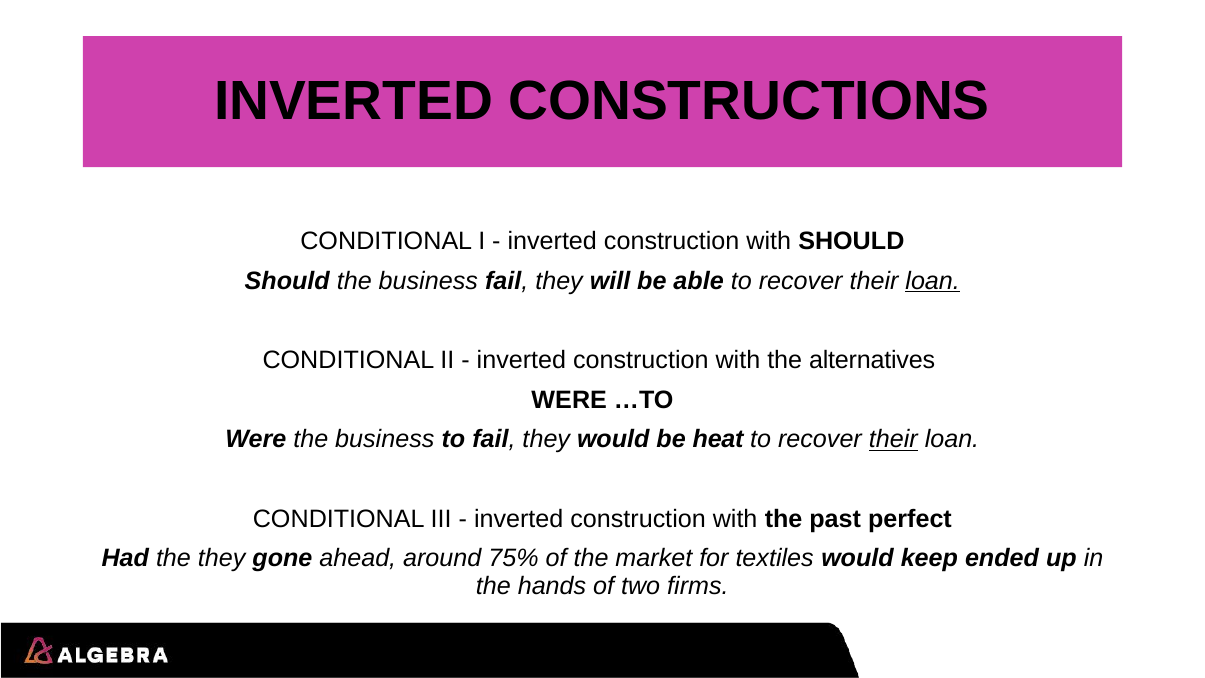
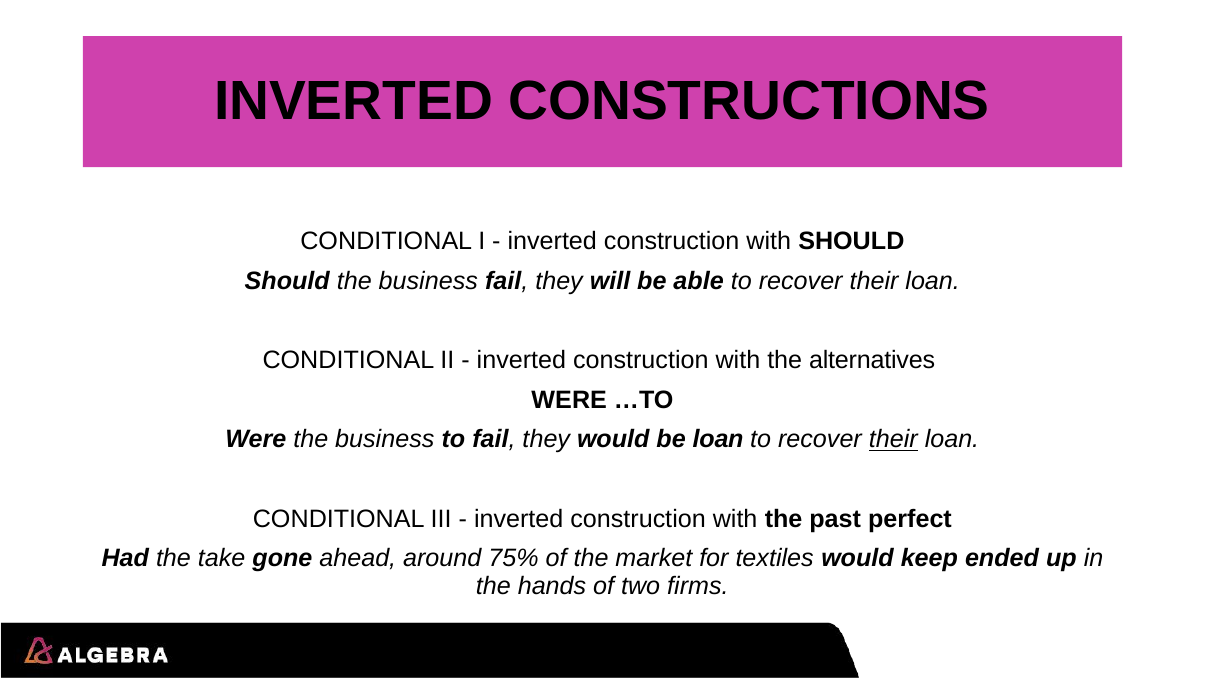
loan at (933, 281) underline: present -> none
be heat: heat -> loan
the they: they -> take
